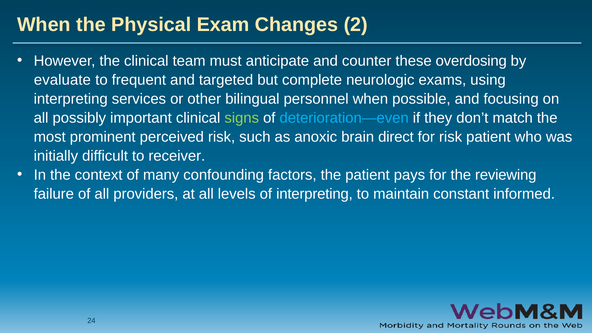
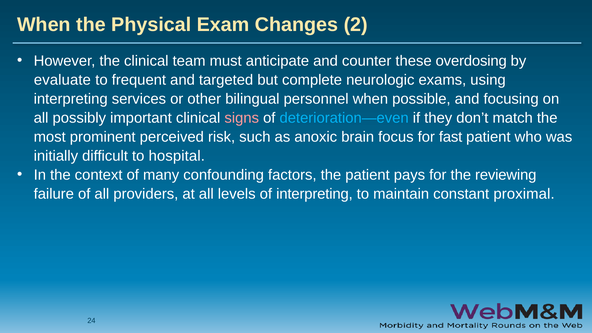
signs colour: light green -> pink
direct: direct -> focus
for risk: risk -> fast
receiver: receiver -> hospital
informed: informed -> proximal
